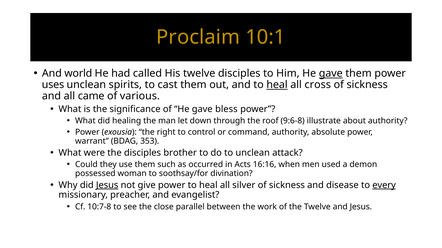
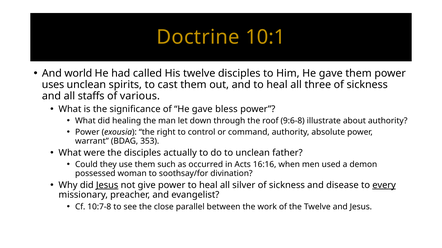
Proclaim: Proclaim -> Doctrine
gave at (331, 73) underline: present -> none
heal at (277, 85) underline: present -> none
cross: cross -> three
came: came -> staffs
brother: brother -> actually
attack: attack -> father
